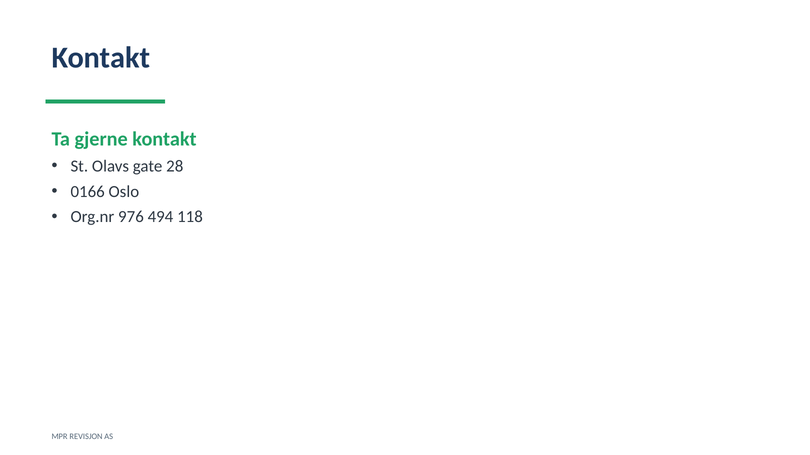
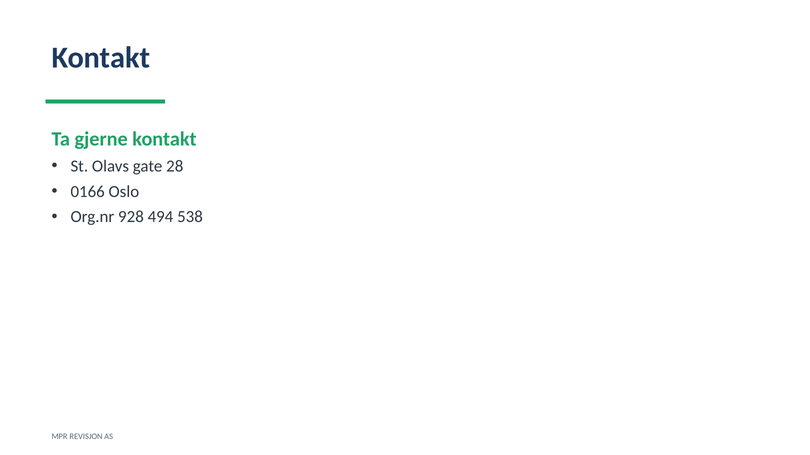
976: 976 -> 928
118: 118 -> 538
